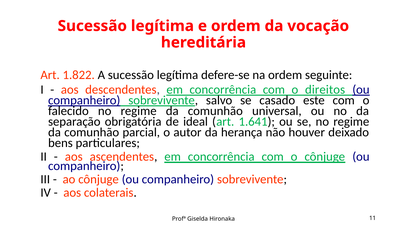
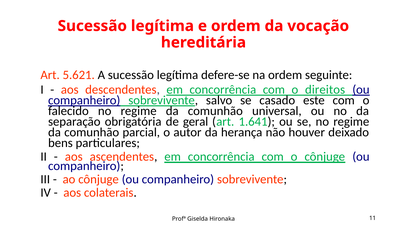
1.822: 1.822 -> 5.621
ideal: ideal -> geral
